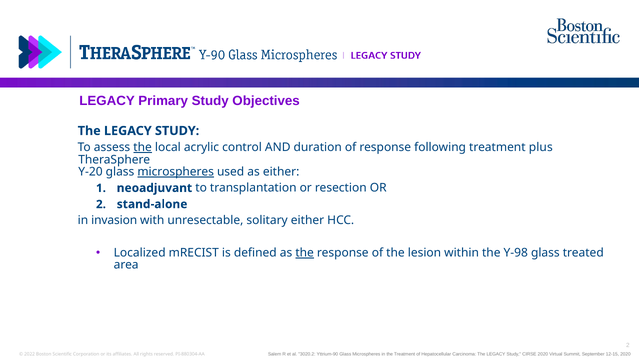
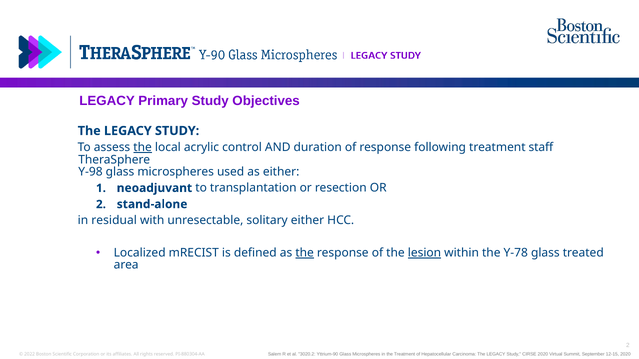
plus: plus -> staff
Y-20: Y-20 -> Y-98
microspheres at (176, 172) underline: present -> none
invasion: invasion -> residual
lesion underline: none -> present
Y-98: Y-98 -> Y-78
